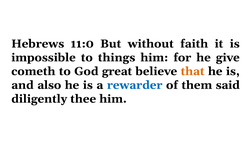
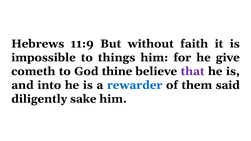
11:0: 11:0 -> 11:9
great: great -> thine
that colour: orange -> purple
also: also -> into
thee: thee -> sake
